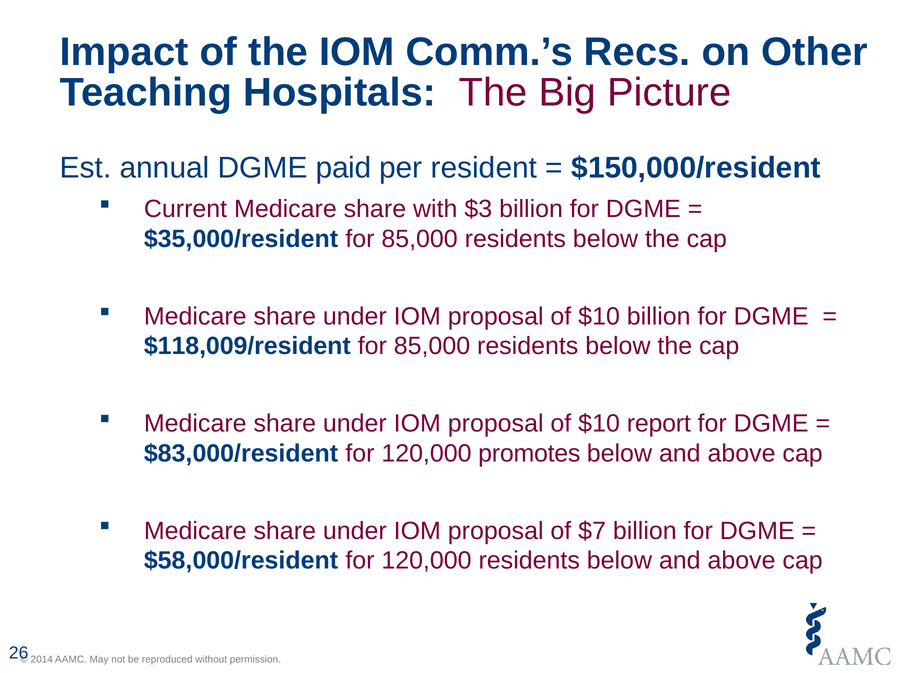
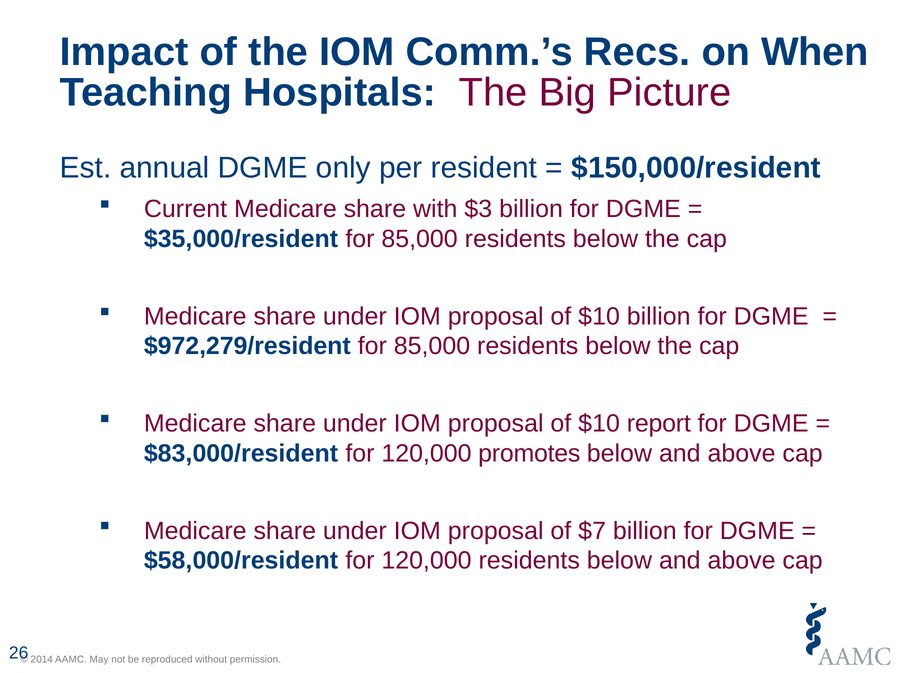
Other: Other -> When
paid: paid -> only
$118,009/resident: $118,009/resident -> $972,279/resident
